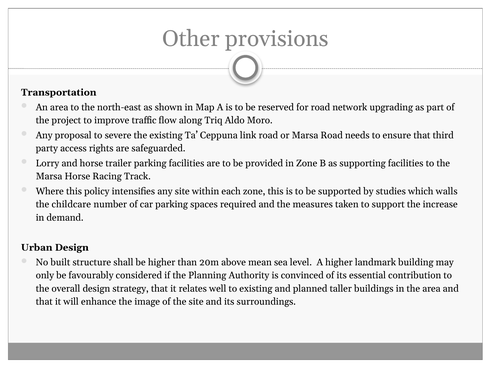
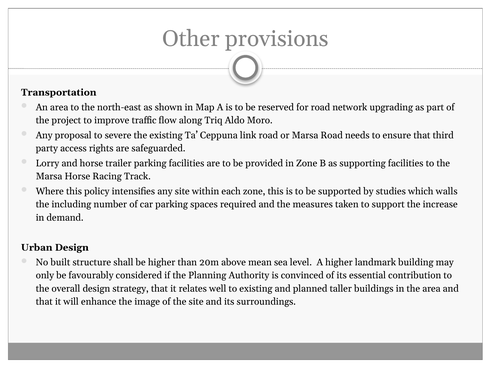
childcare: childcare -> including
